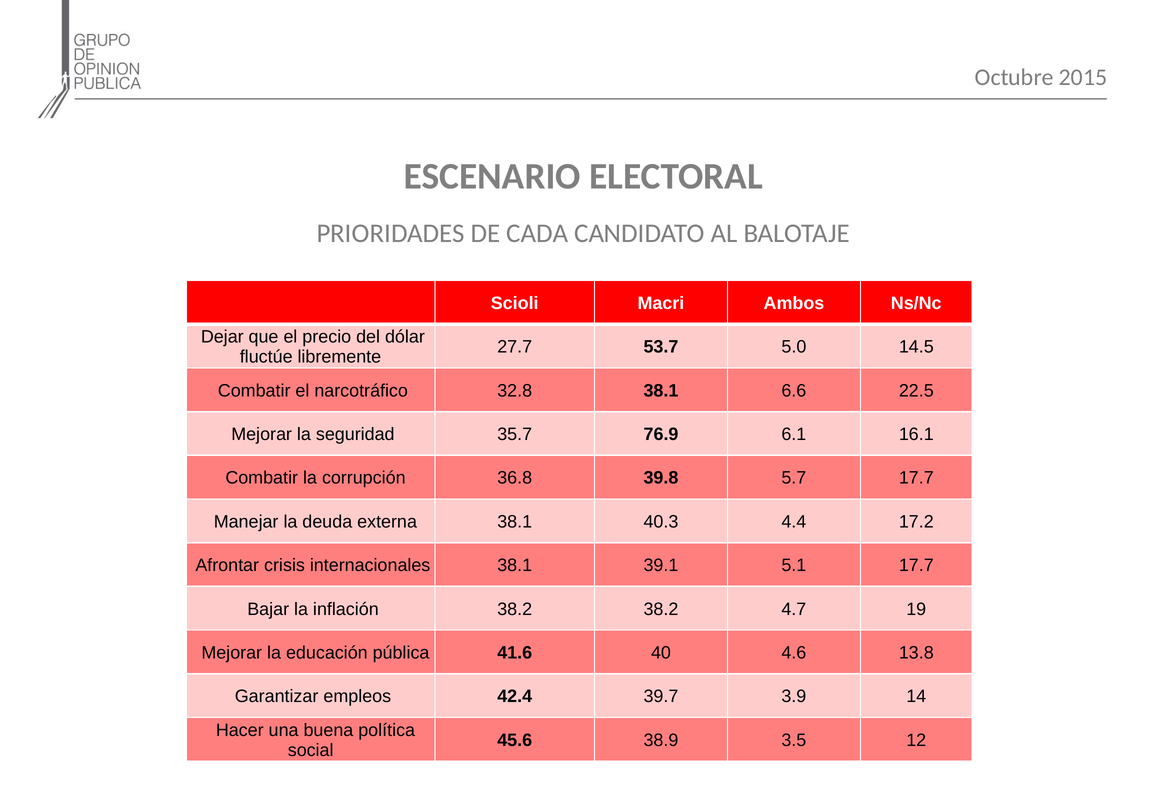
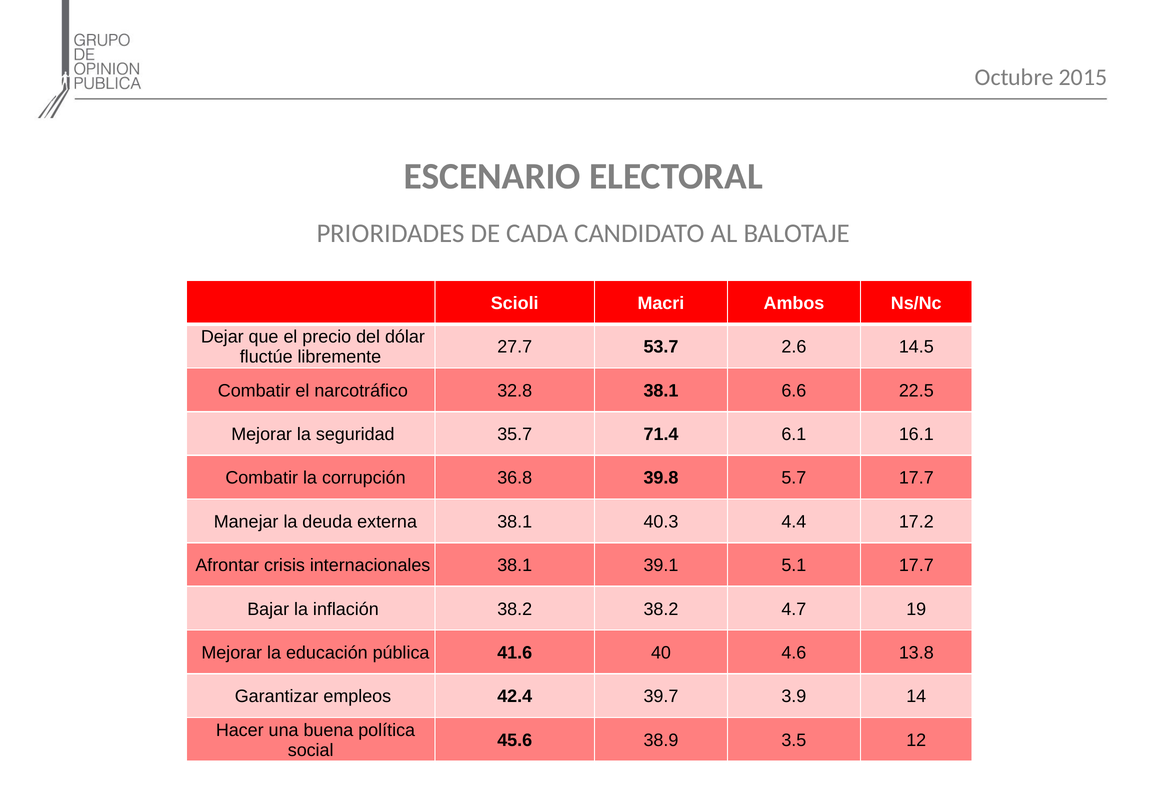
5.0: 5.0 -> 2.6
76.9: 76.9 -> 71.4
